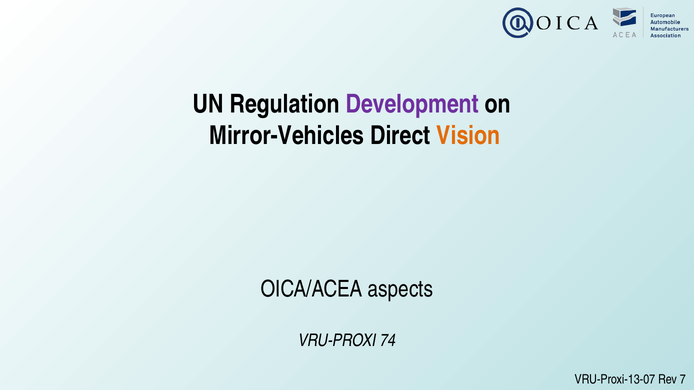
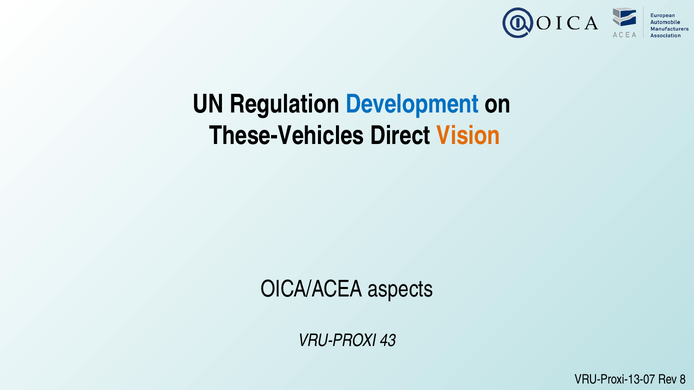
Development colour: purple -> blue
Mirror-Vehicles: Mirror-Vehicles -> These-Vehicles
74: 74 -> 43
7: 7 -> 8
